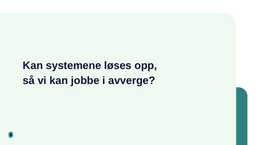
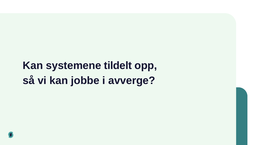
løses: løses -> tildelt
